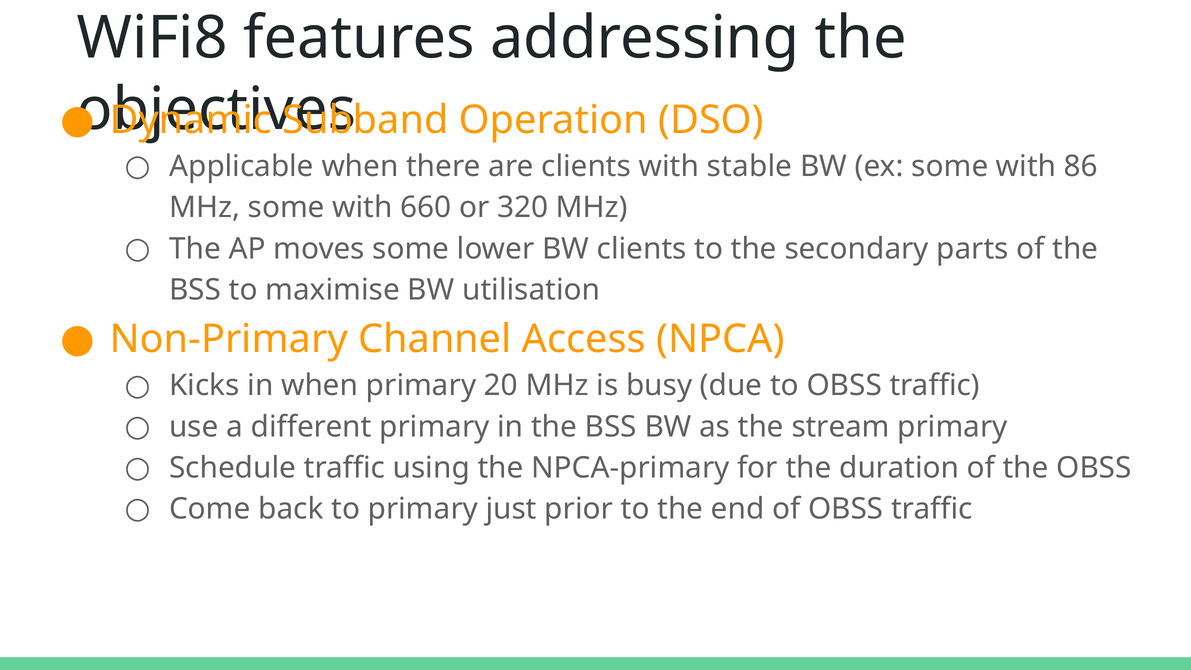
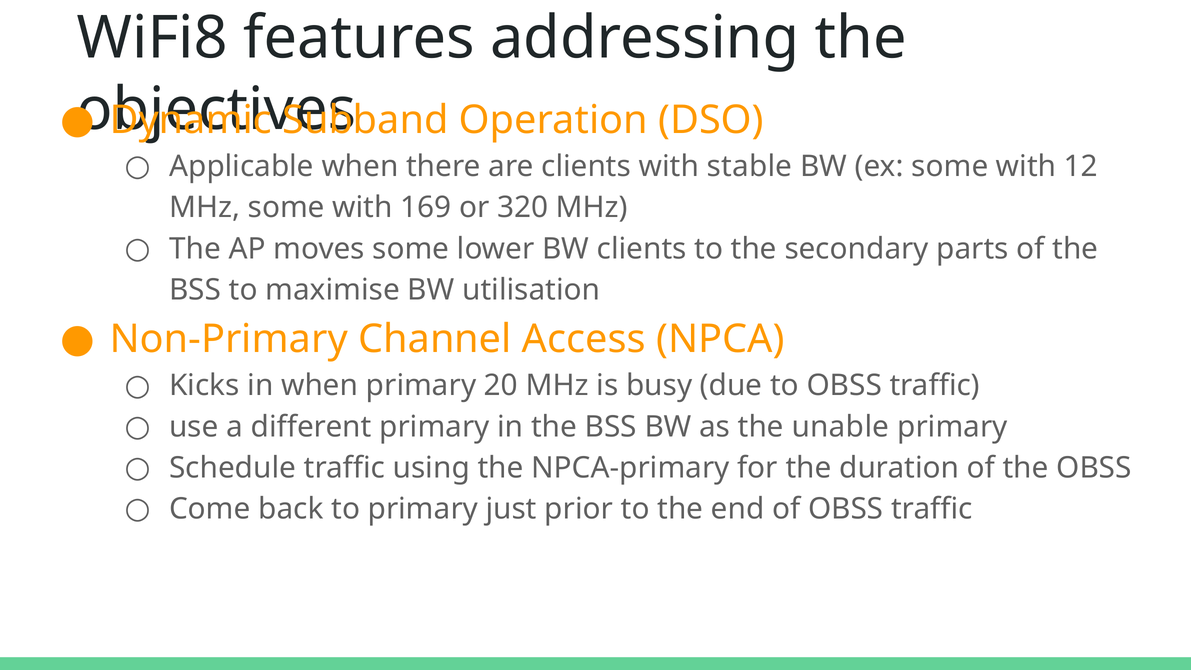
86: 86 -> 12
660: 660 -> 169
stream: stream -> unable
